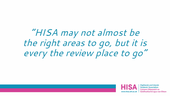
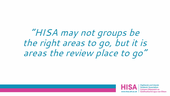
almost: almost -> groups
every at (35, 53): every -> areas
